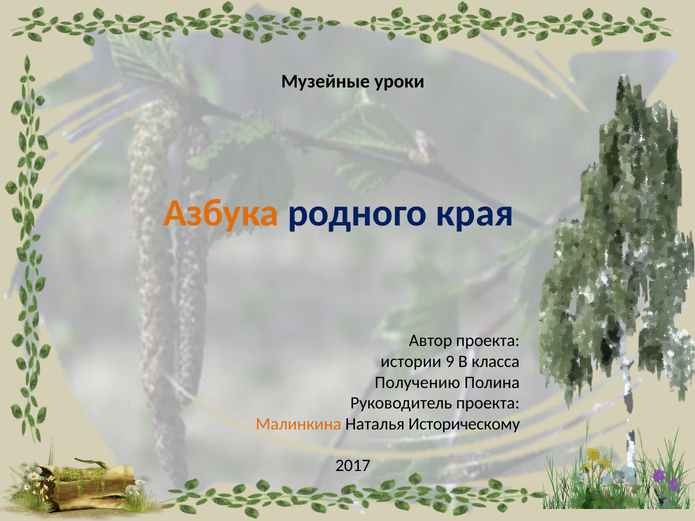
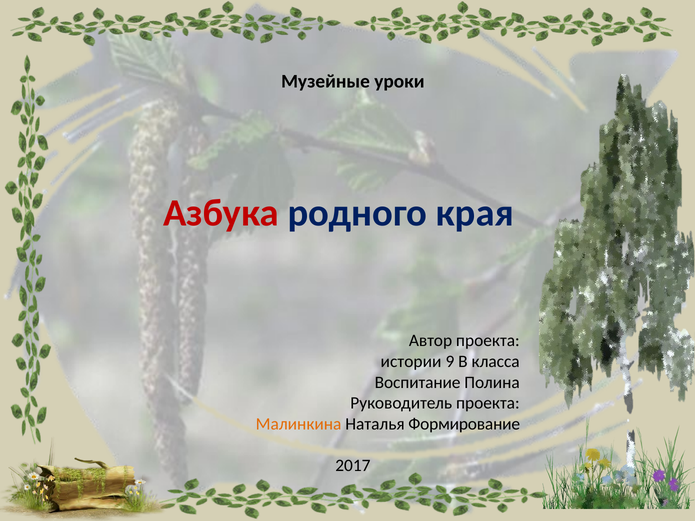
Азбука colour: orange -> red
Получению: Получению -> Воспитание
Историческому: Историческому -> Формирование
